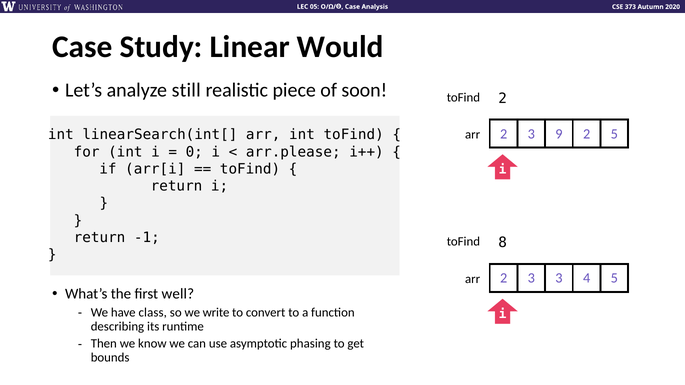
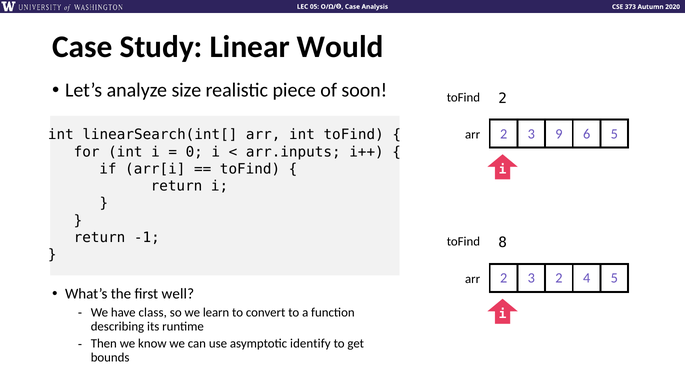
still: still -> size
9 2: 2 -> 6
arr.please: arr.please -> arr.inputs
3 3: 3 -> 2
write: write -> learn
phasing: phasing -> identify
